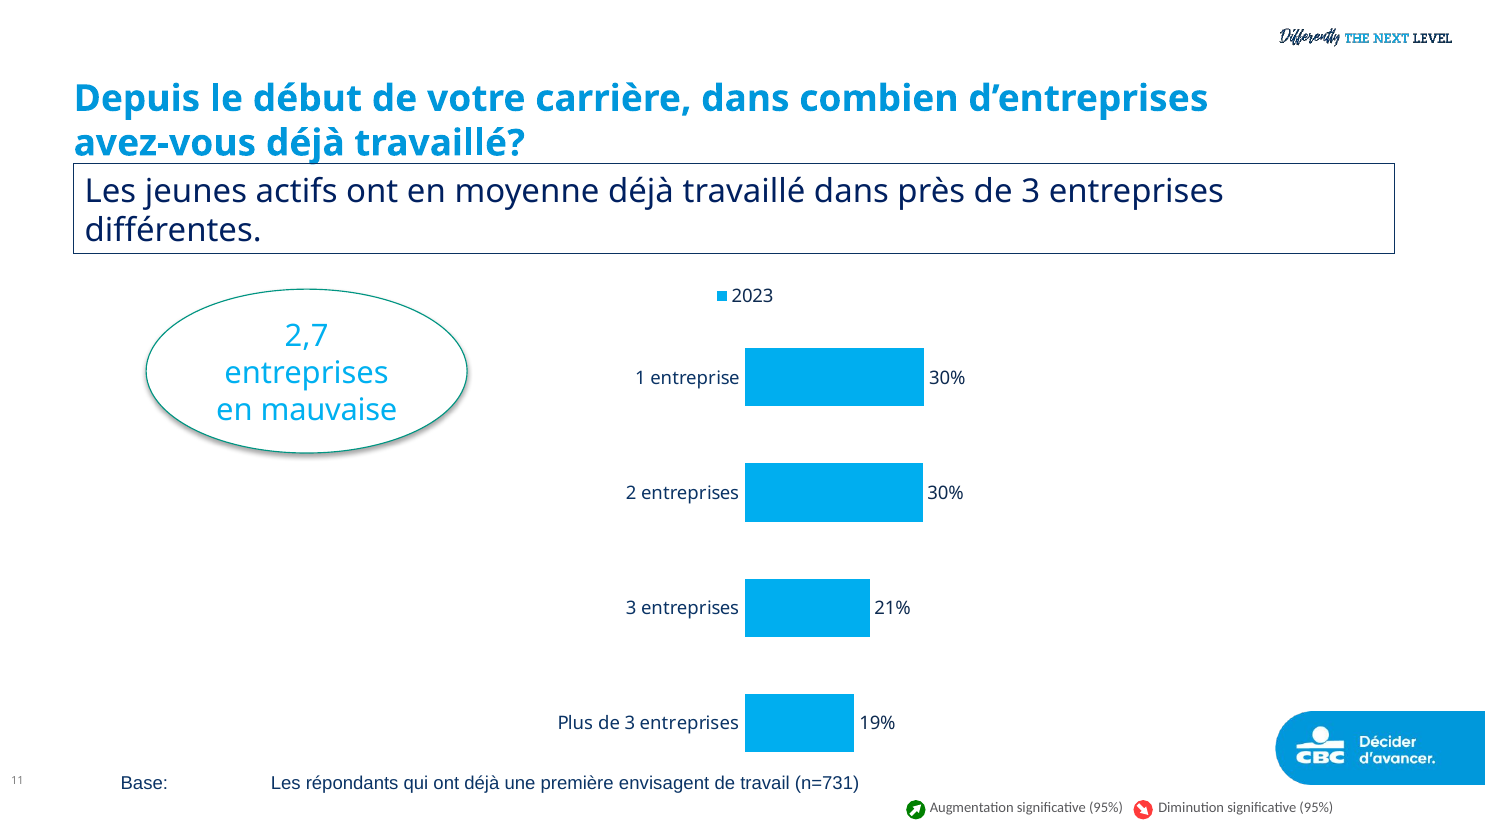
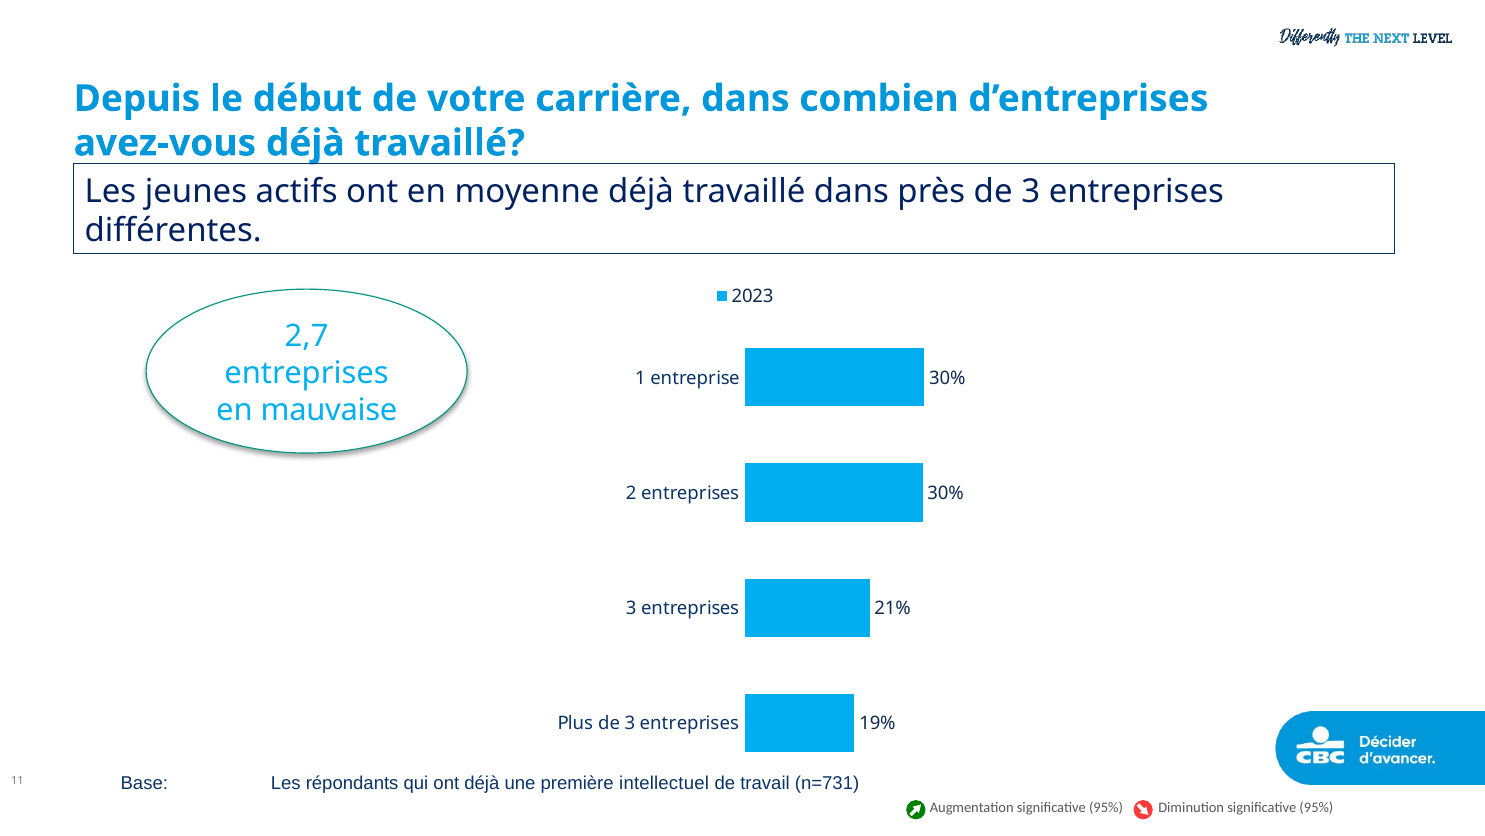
envisagent: envisagent -> intellectuel
